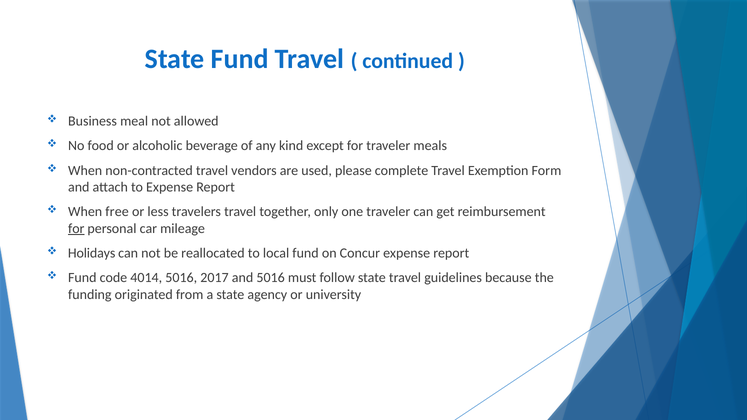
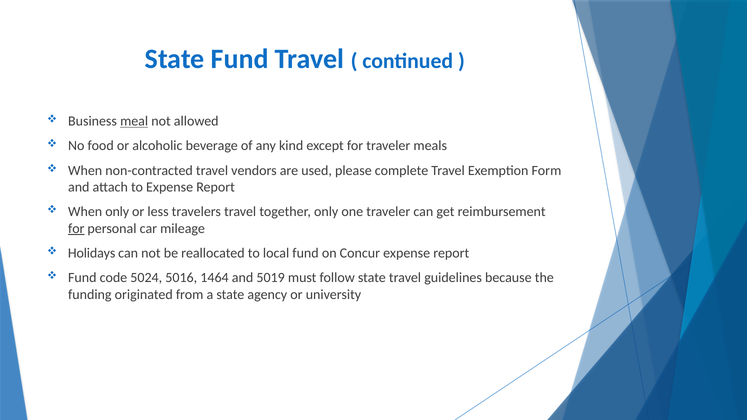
meal underline: none -> present
When free: free -> only
4014: 4014 -> 5024
2017: 2017 -> 1464
and 5016: 5016 -> 5019
